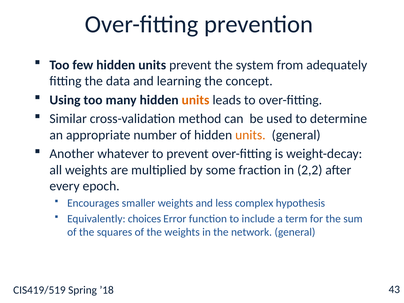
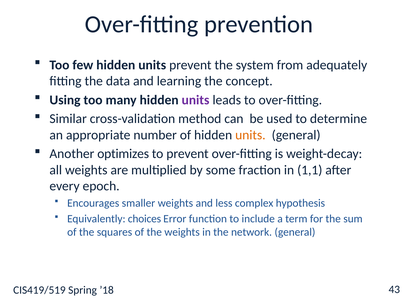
units at (196, 100) colour: orange -> purple
whatever: whatever -> optimizes
2,2: 2,2 -> 1,1
